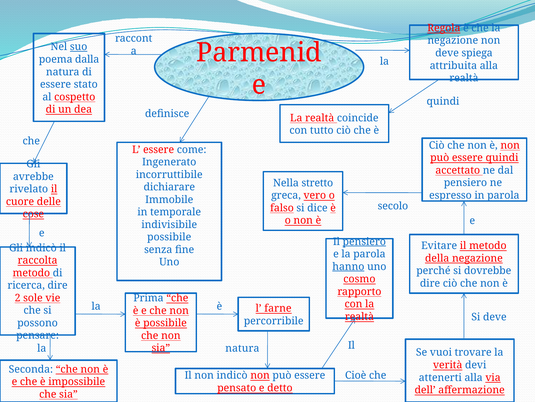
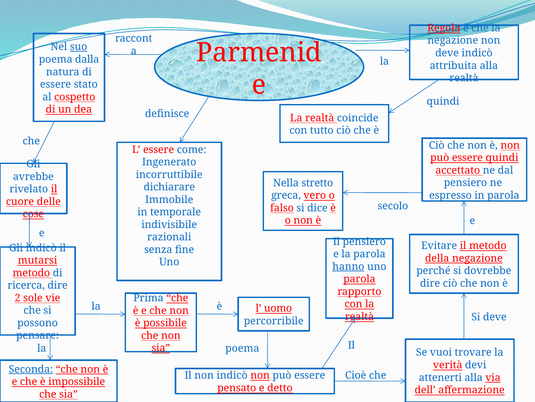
deve spiega: spiega -> indicò
possibile at (169, 237): possibile -> razionali
pensiero at (364, 241) underline: present -> none
raccolta: raccolta -> mutarsi
cosmo at (359, 279): cosmo -> parola
farne: farne -> uomo
natura at (242, 348): natura -> poema
Seconda underline: none -> present
